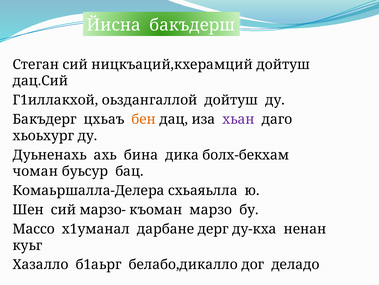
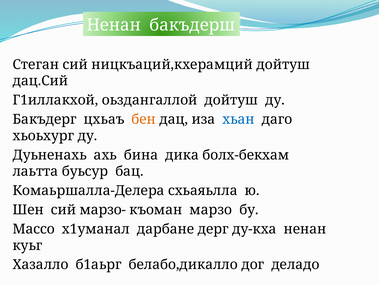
Йисна at (114, 25): Йисна -> Ненан
хьан colour: purple -> blue
чоман: чоман -> лаьтта
